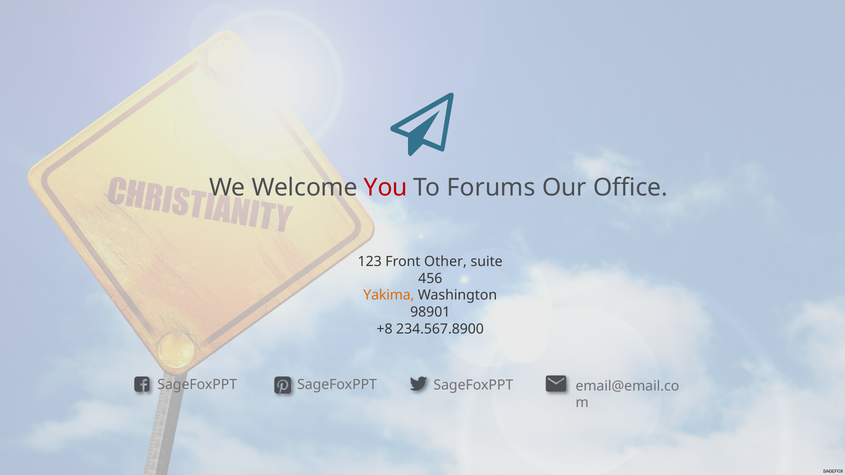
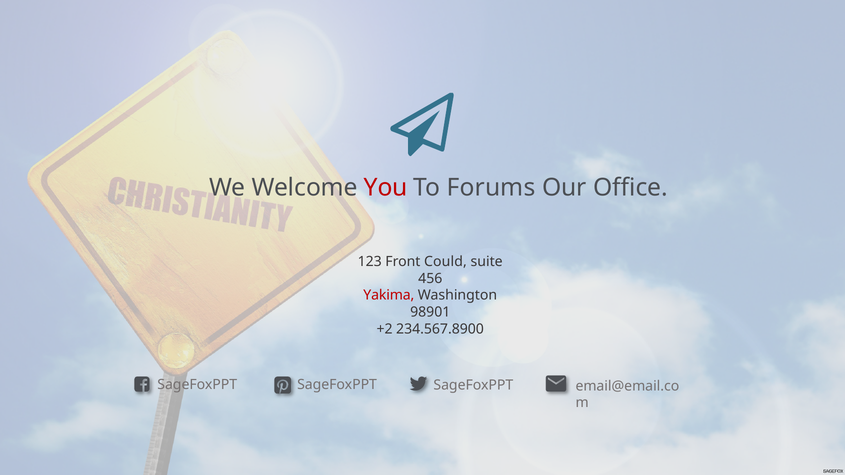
Other: Other -> Could
Yakima colour: orange -> red
+8: +8 -> +2
